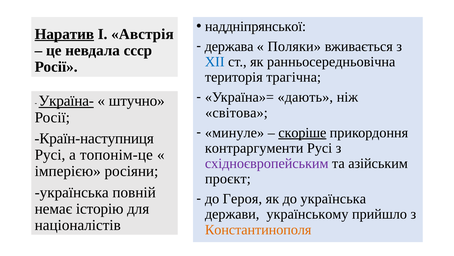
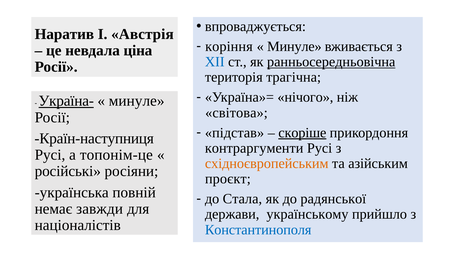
наддніпрянської: наддніпрянської -> впроваджується
Наратив underline: present -> none
держава: держава -> коріння
Поляки at (294, 46): Поляки -> Минуле
ссср: ссср -> ціна
ранньосередньовічна underline: none -> present
дають: дають -> нічого
штучно at (137, 101): штучно -> минуле
минуле: минуле -> підстав
східноєвропейським colour: purple -> orange
імперією: імперією -> російські
Героя: Героя -> Стала
до українська: українська -> радянської
історію: історію -> завжди
Константинополя colour: orange -> blue
